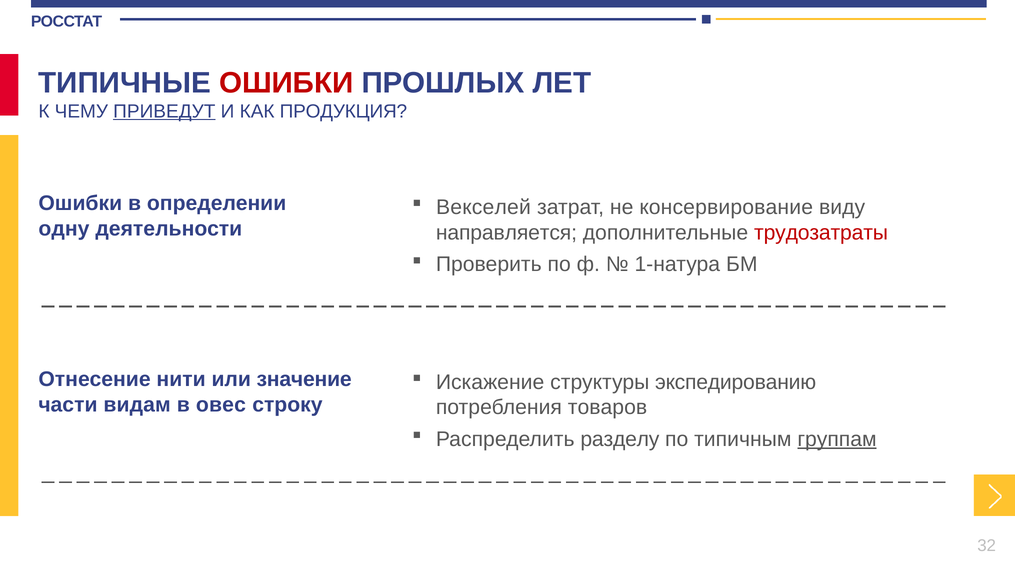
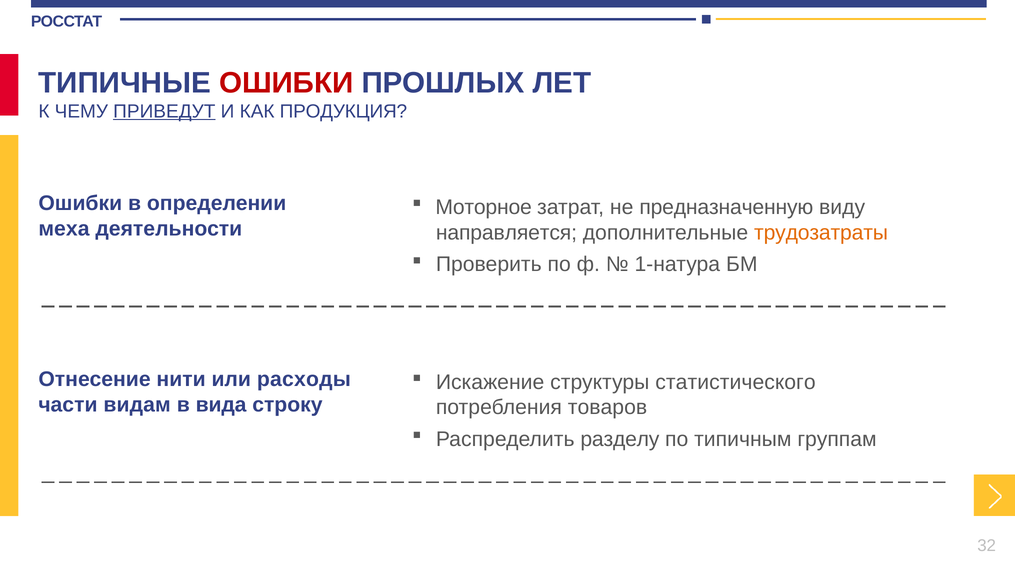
Векселей: Векселей -> Моторное
консервирование: консервирование -> предназначенную
одну: одну -> меха
трудозатраты colour: red -> orange
значение: значение -> расходы
экспедированию: экспедированию -> статистического
овес: овес -> вида
группам underline: present -> none
